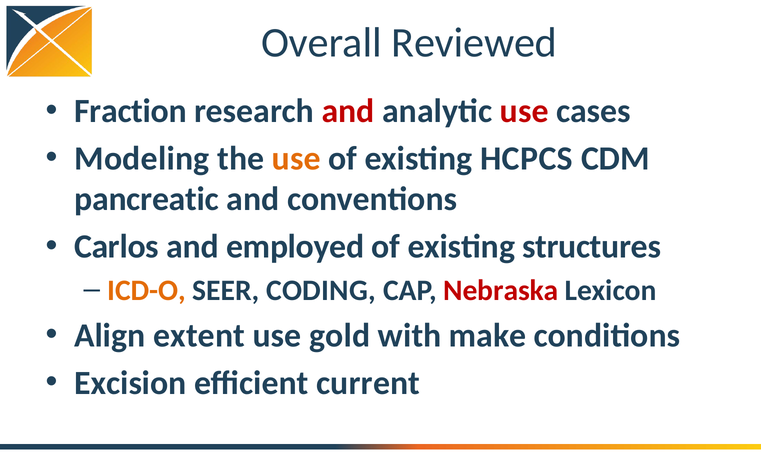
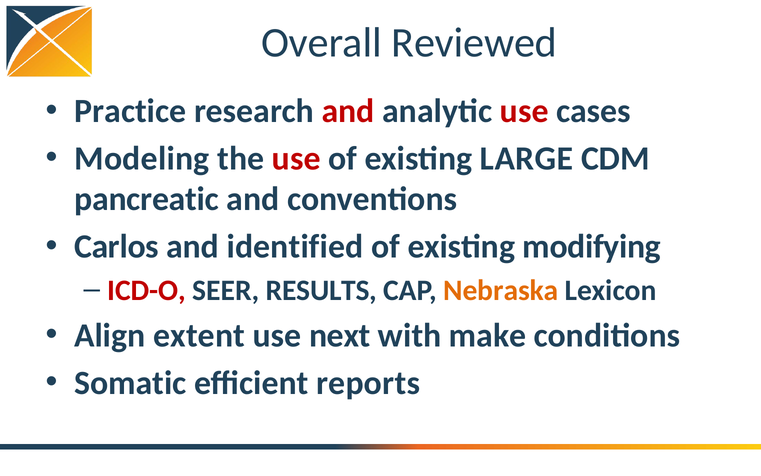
Fraction: Fraction -> Practice
use at (296, 158) colour: orange -> red
HCPCS: HCPCS -> LARGE
employed: employed -> identified
structures: structures -> modifying
ICD-O colour: orange -> red
CODING: CODING -> RESULTS
Nebraska colour: red -> orange
gold: gold -> next
Excision: Excision -> Somatic
current: current -> reports
